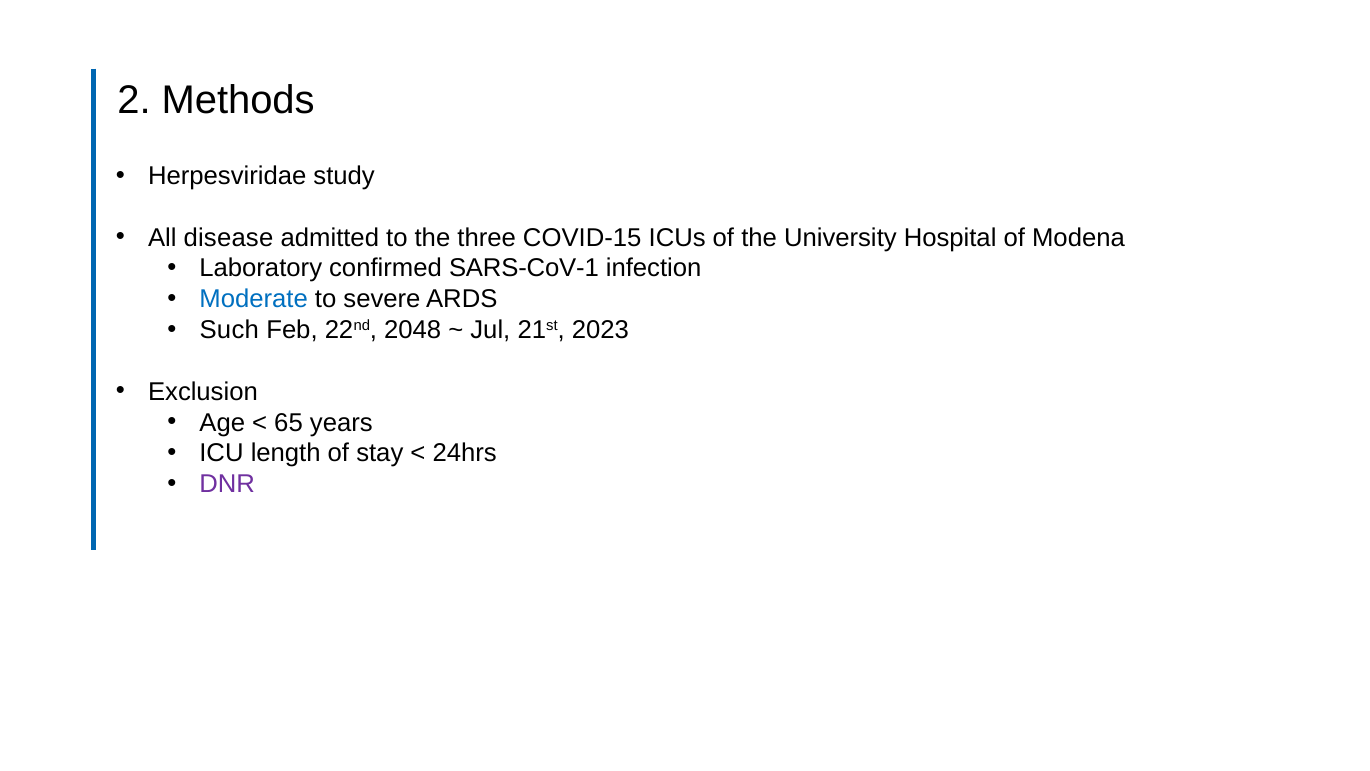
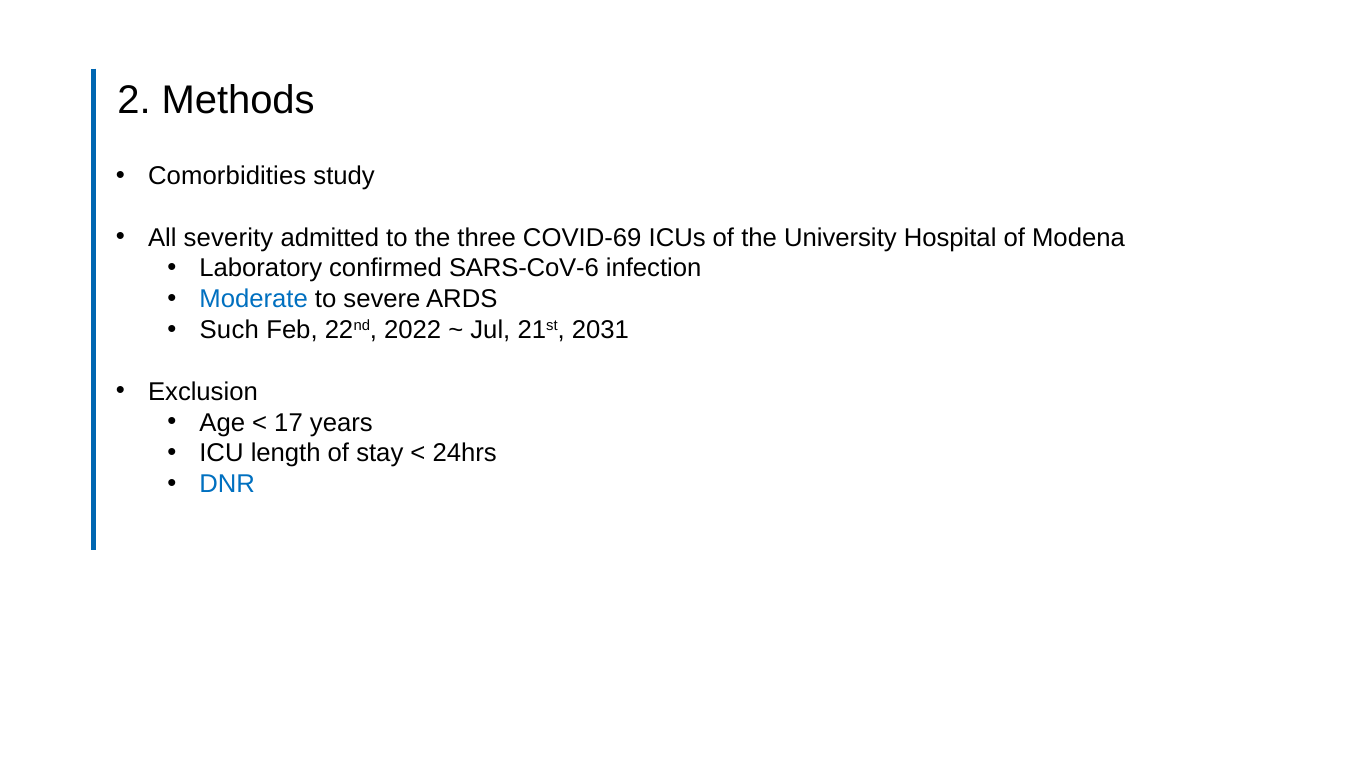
Herpesviridae: Herpesviridae -> Comorbidities
disease: disease -> severity
COVID-15: COVID-15 -> COVID-69
SARS-CoV-1: SARS-CoV-1 -> SARS-CoV-6
2048: 2048 -> 2022
2023: 2023 -> 2031
65: 65 -> 17
DNR colour: purple -> blue
